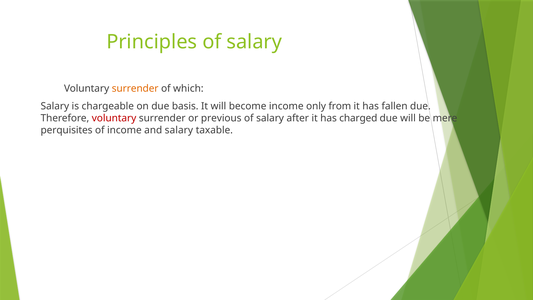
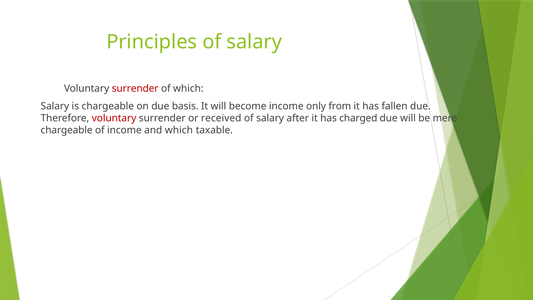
surrender at (135, 89) colour: orange -> red
previous: previous -> received
perquisites at (67, 130): perquisites -> chargeable
and salary: salary -> which
